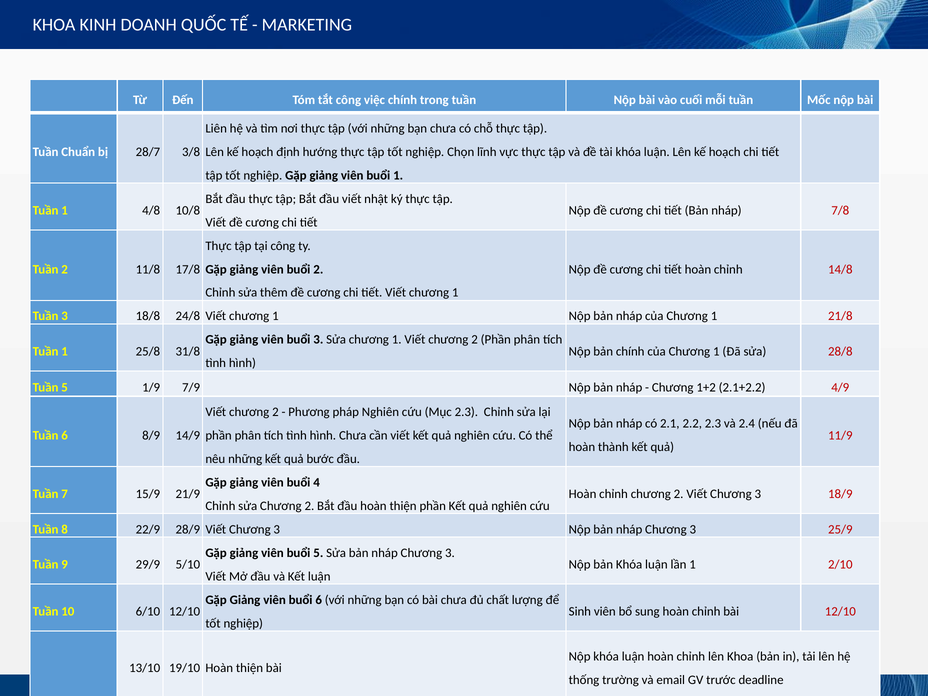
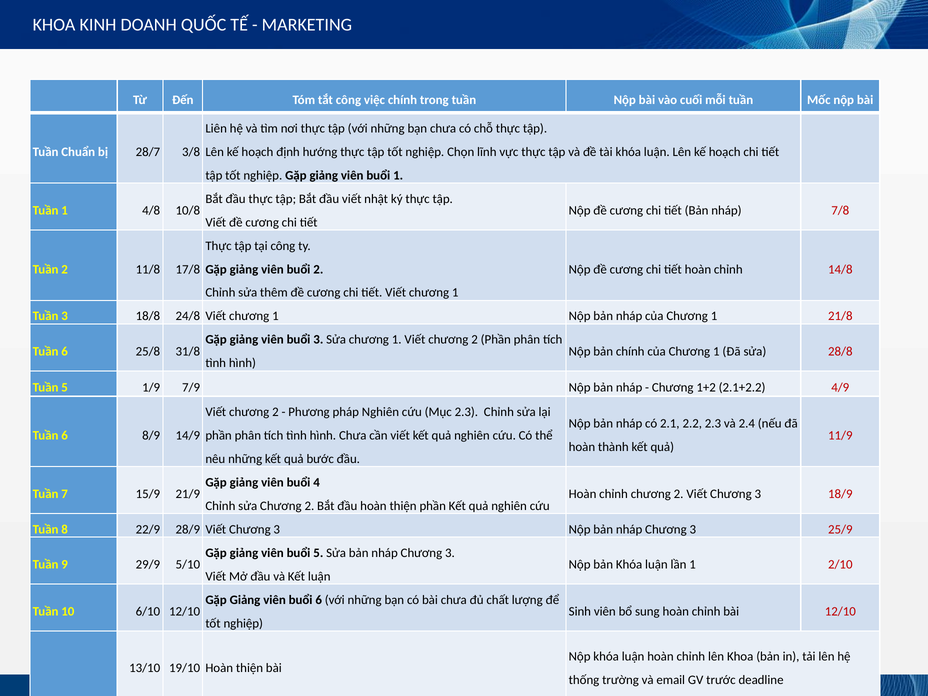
1 at (65, 351): 1 -> 6
